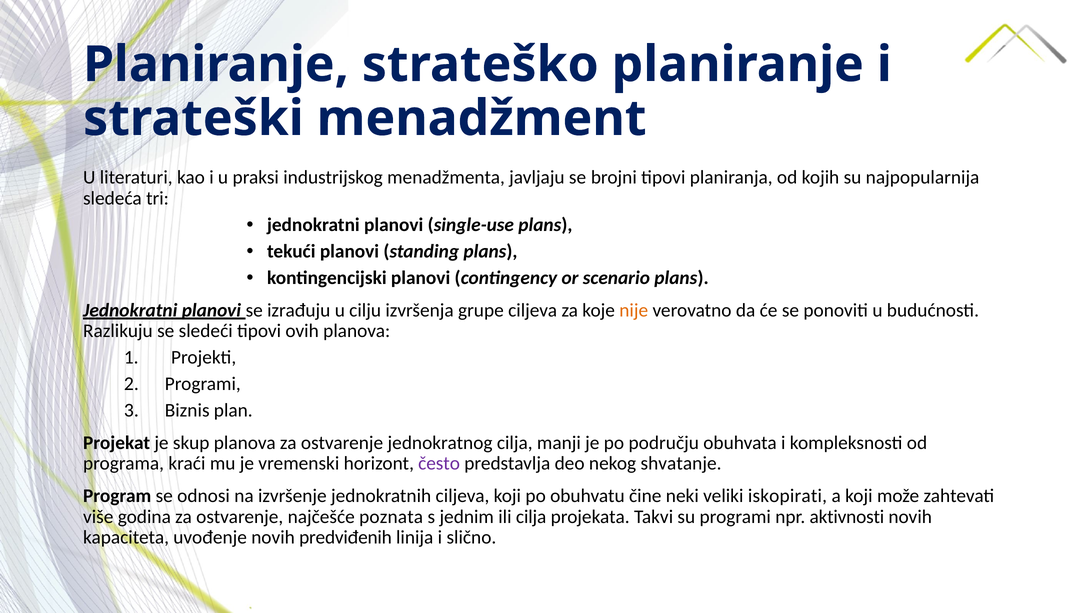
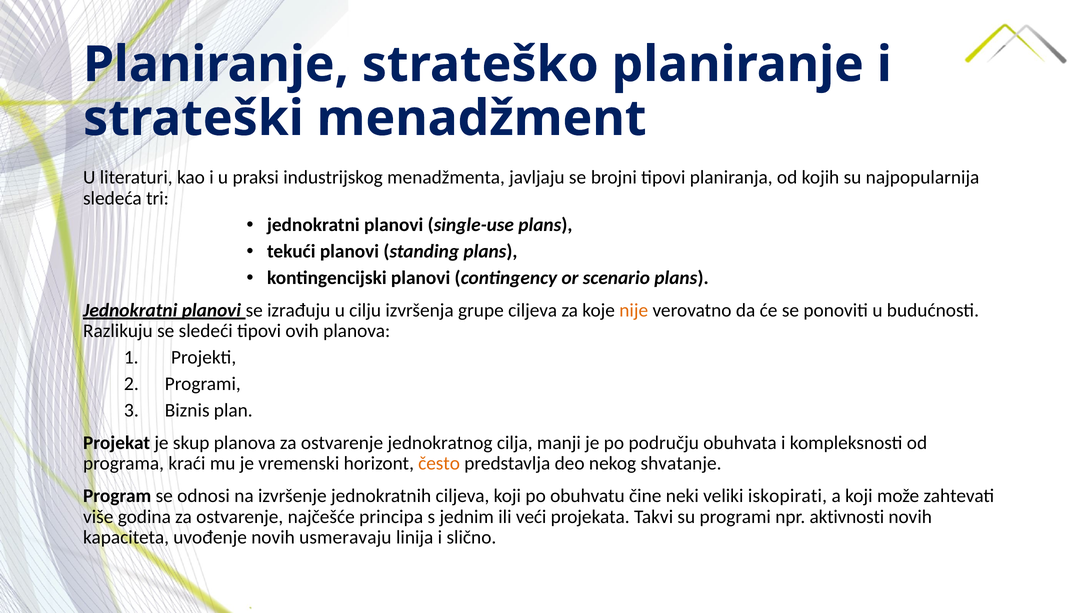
često colour: purple -> orange
poznata: poznata -> principa
ili cilja: cilja -> veći
predviđenih: predviđenih -> usmeravaju
